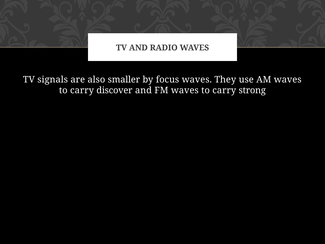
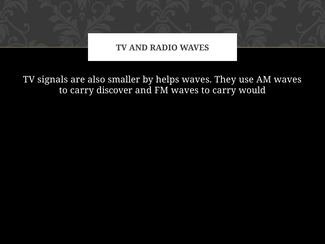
focus: focus -> helps
strong: strong -> would
